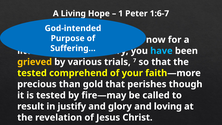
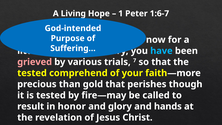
grieved colour: yellow -> pink
justify: justify -> honor
loving: loving -> hands
